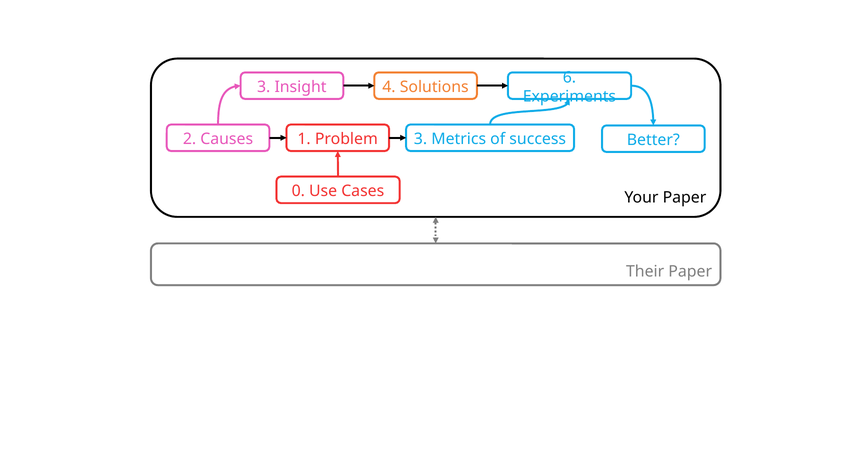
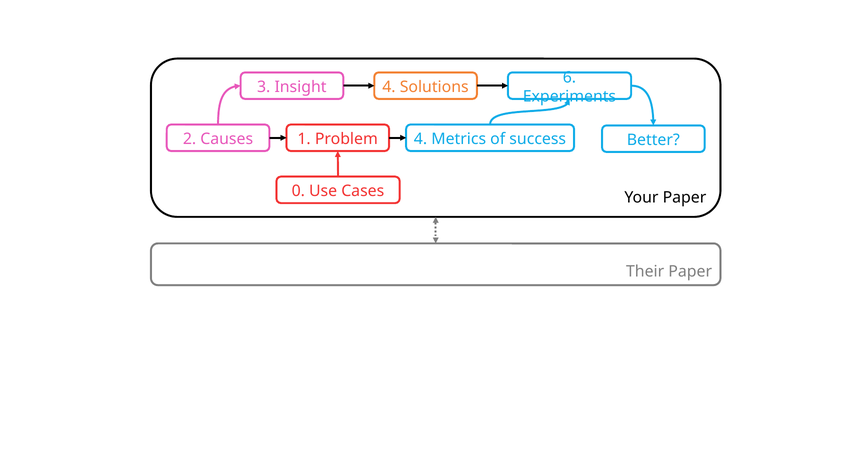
Causes 3: 3 -> 4
